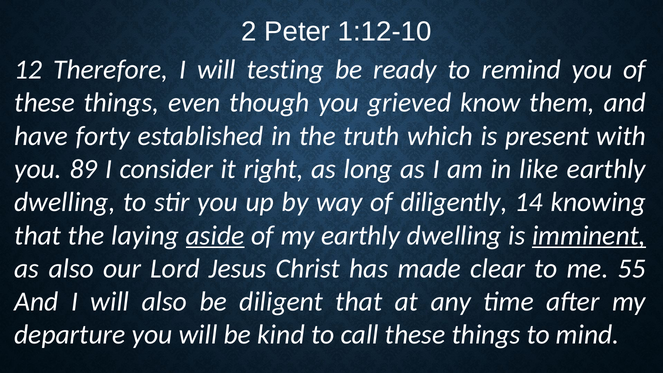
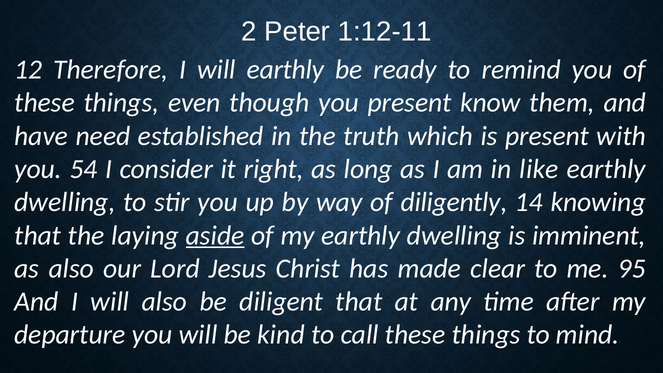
1:12-10: 1:12-10 -> 1:12-11
will testing: testing -> earthly
you grieved: grieved -> present
forty: forty -> need
89: 89 -> 54
imminent underline: present -> none
55: 55 -> 95
